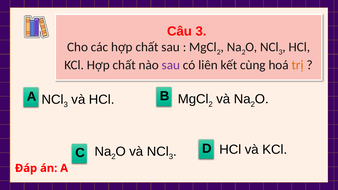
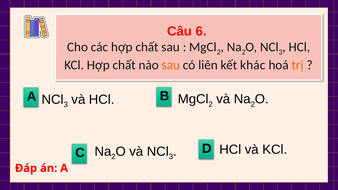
Câu 3: 3 -> 6
sau at (171, 65) colour: purple -> orange
cùng: cùng -> khác
